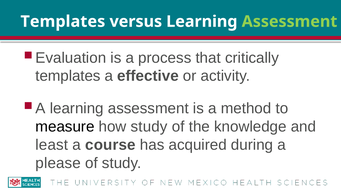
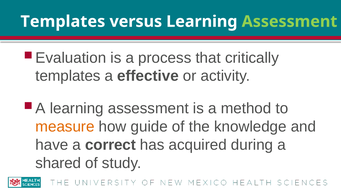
measure colour: black -> orange
how study: study -> guide
least: least -> have
course: course -> correct
please: please -> shared
